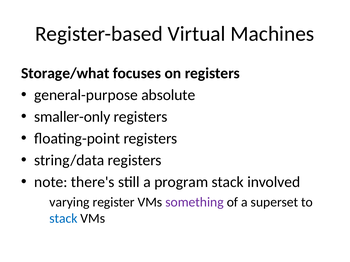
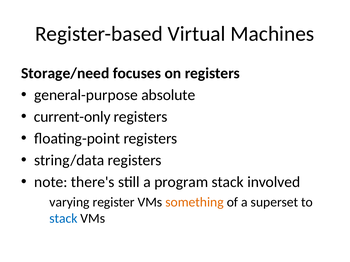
Storage/what: Storage/what -> Storage/need
smaller-only: smaller-only -> current-only
something colour: purple -> orange
